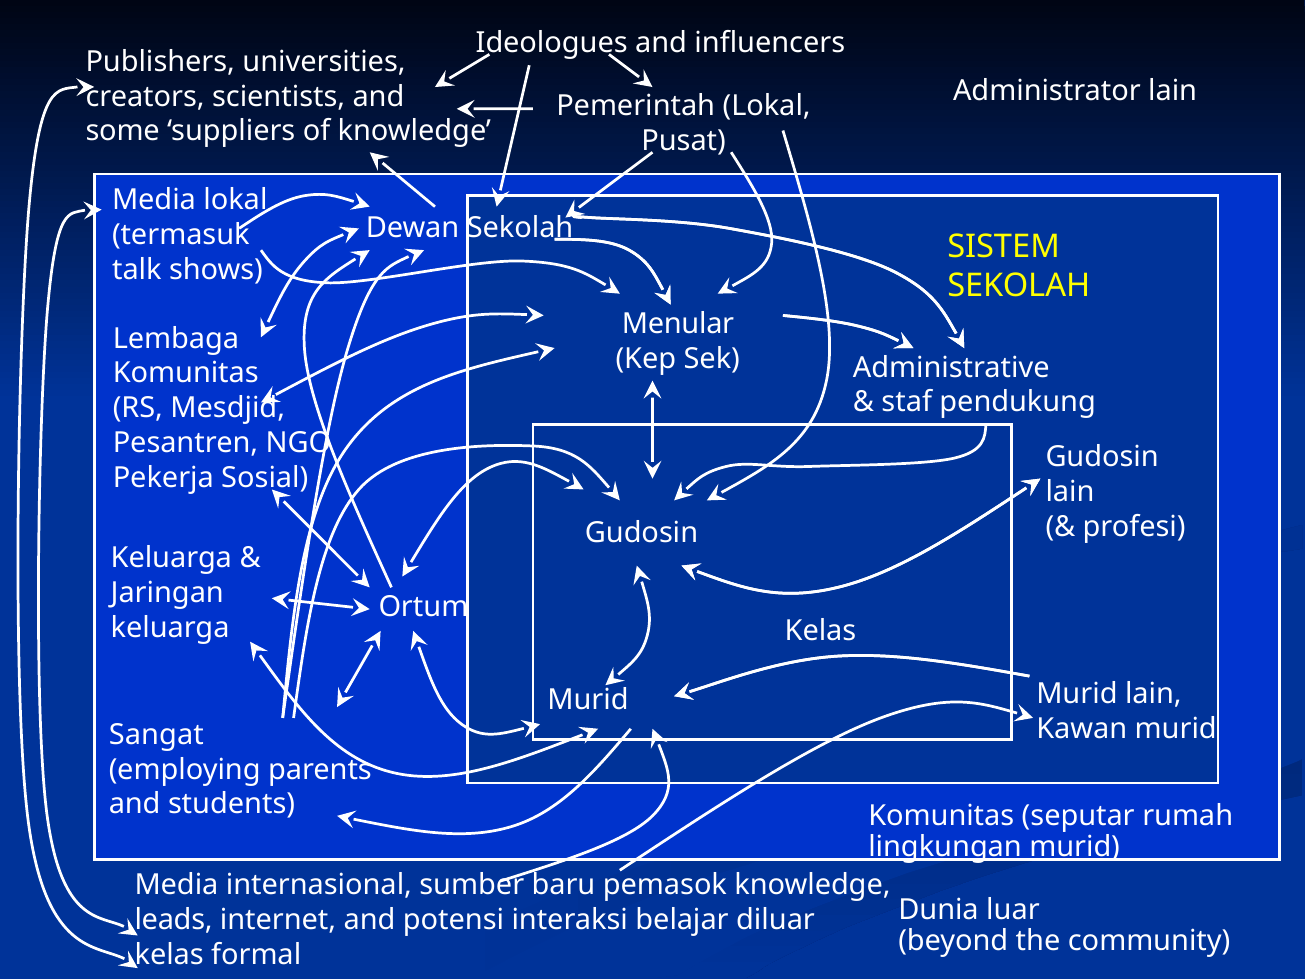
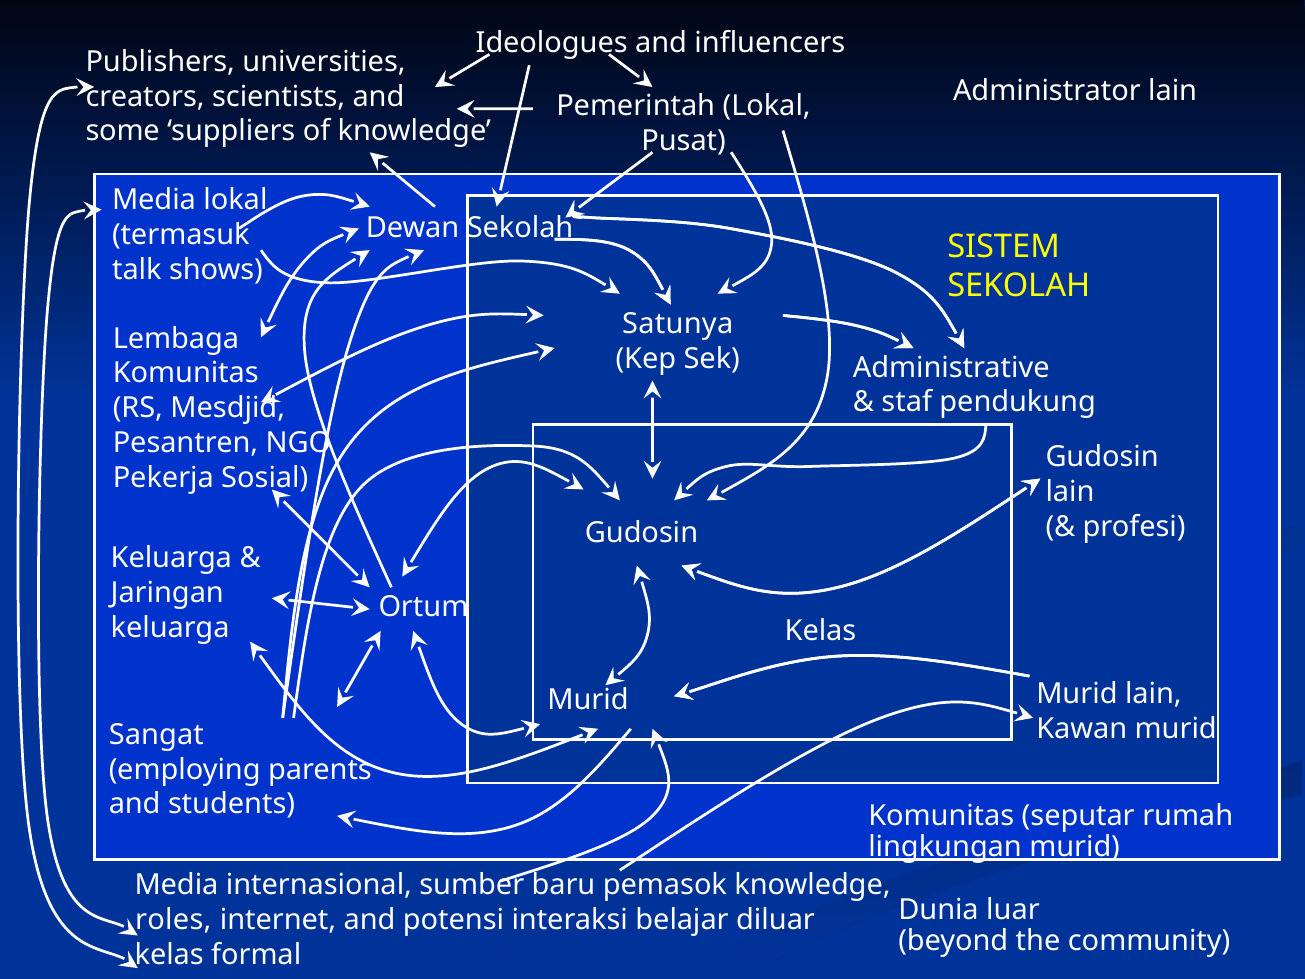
Menular: Menular -> Satunya
leads: leads -> roles
